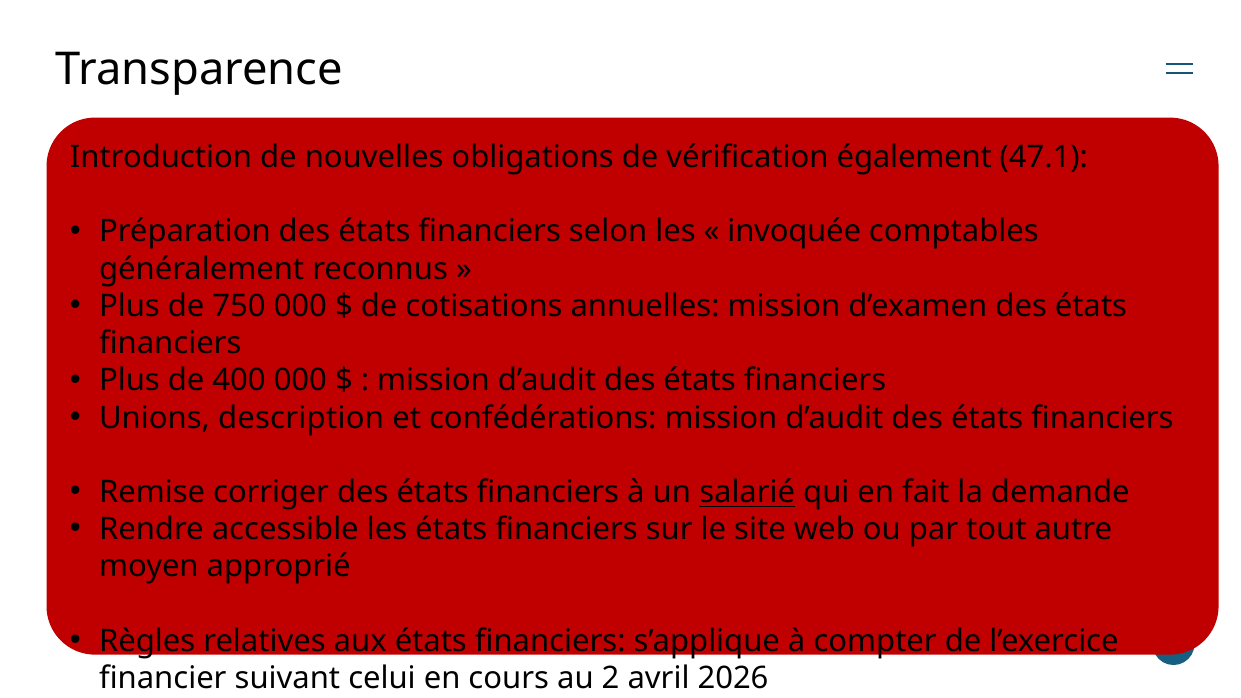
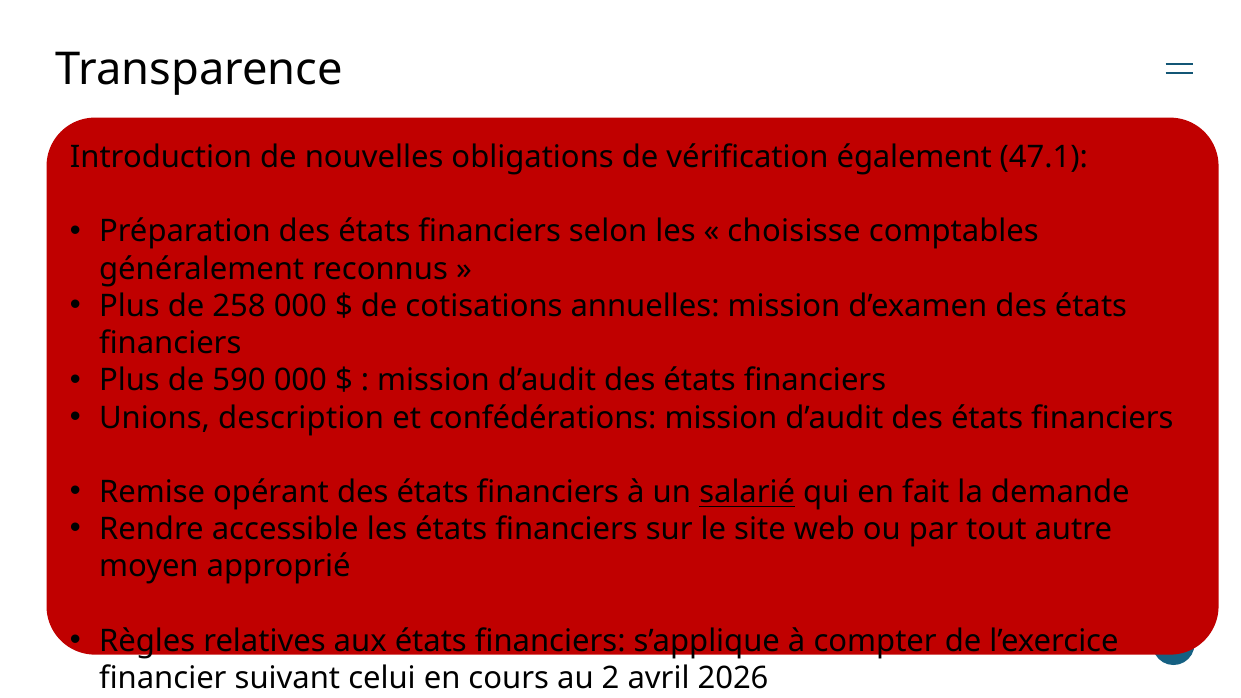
invoquée: invoquée -> choisisse
750: 750 -> 258
400: 400 -> 590
corriger: corriger -> opérant
